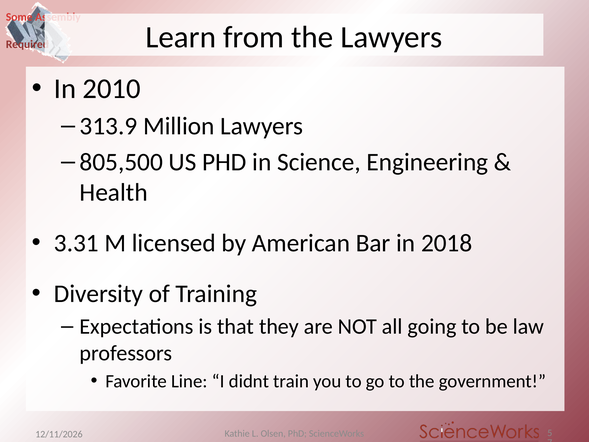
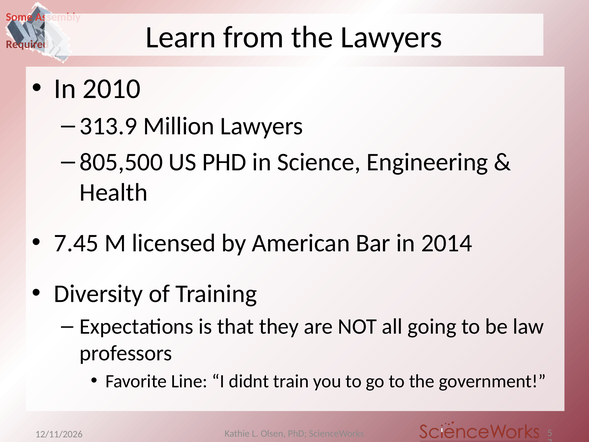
3.31: 3.31 -> 7.45
2018: 2018 -> 2014
